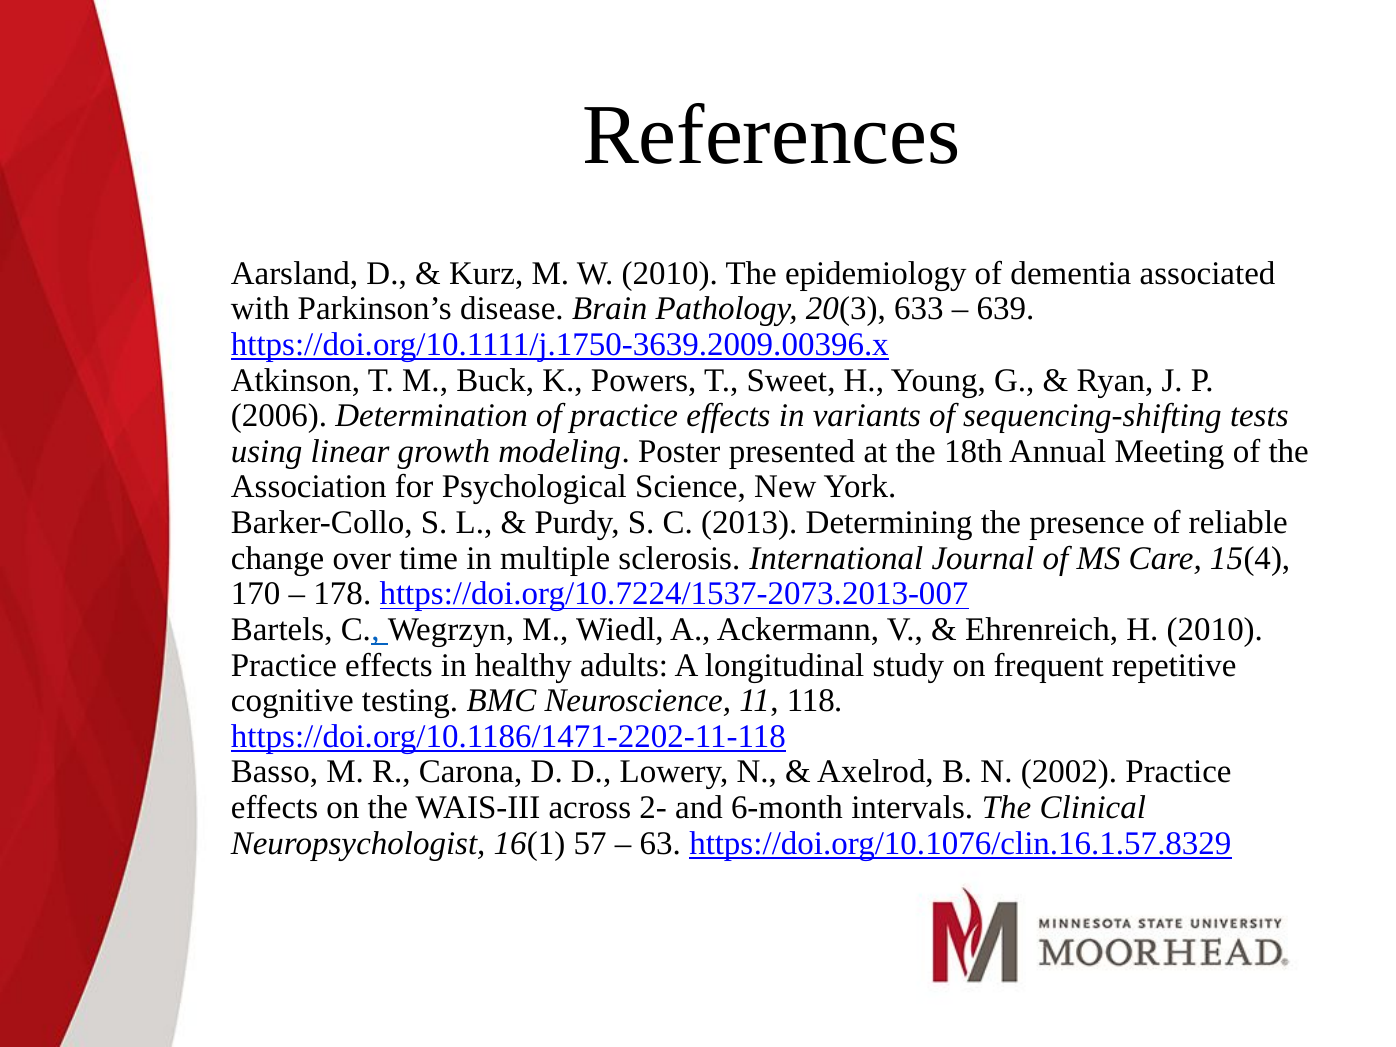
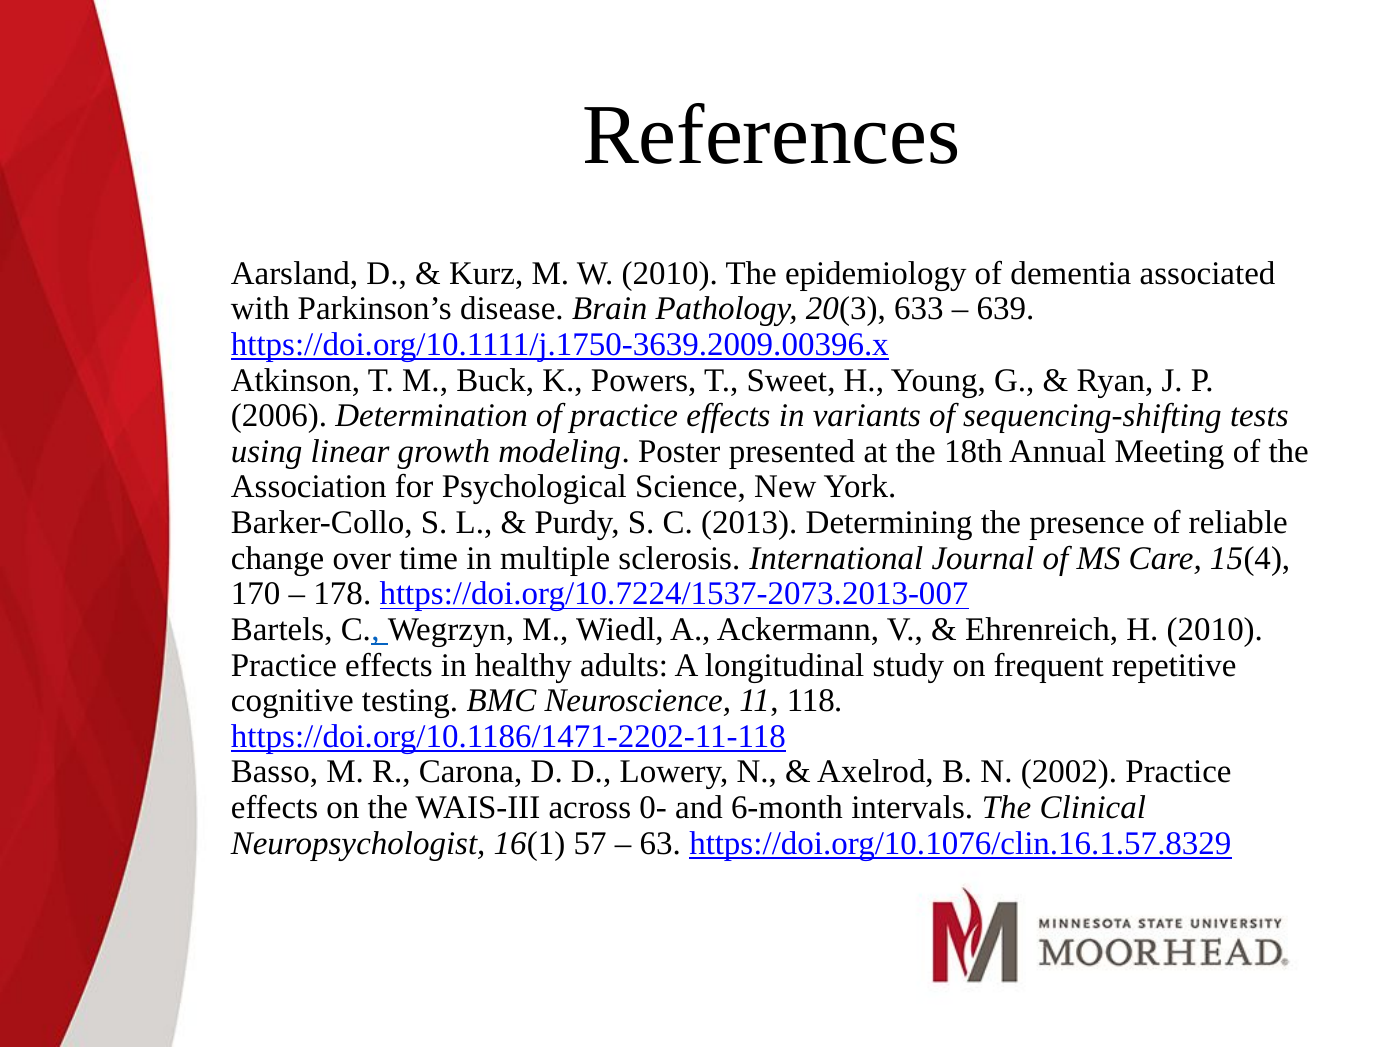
2-: 2- -> 0-
